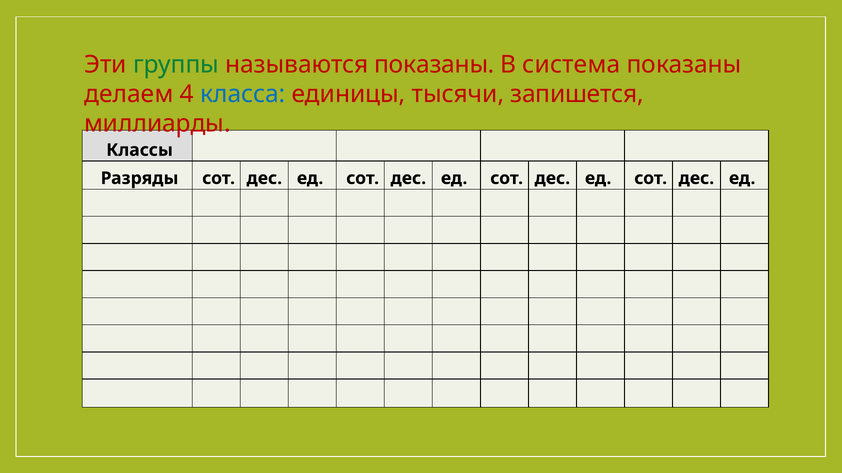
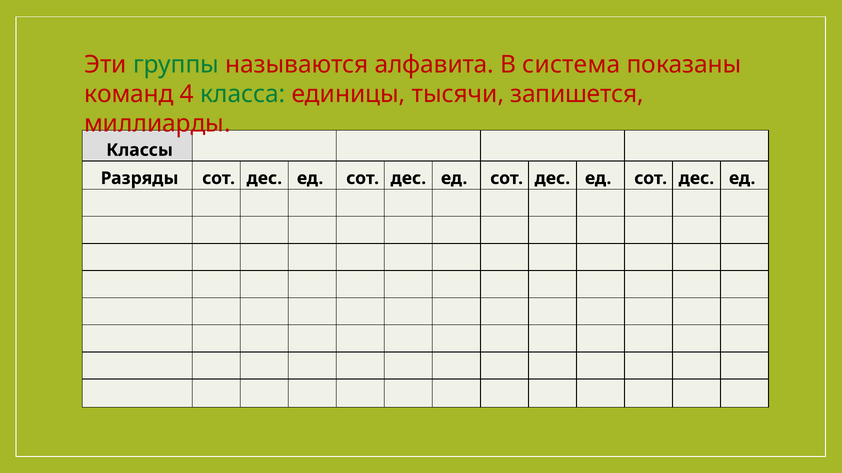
называются показаны: показаны -> алфавита
делаем: делаем -> команд
класса colour: blue -> green
